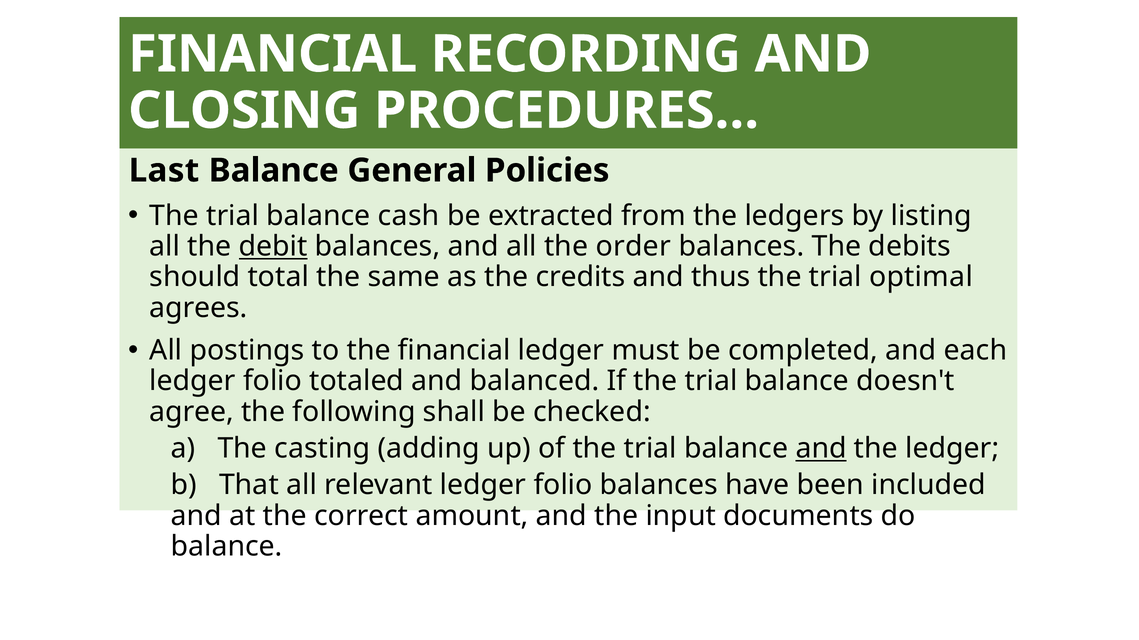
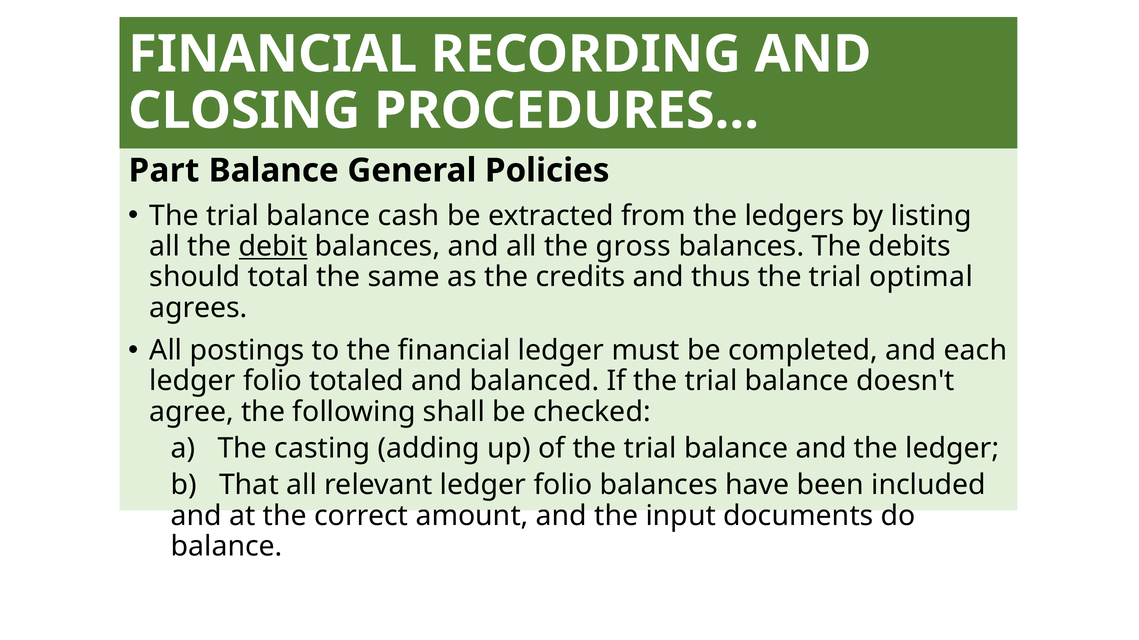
Last: Last -> Part
order: order -> gross
and at (821, 449) underline: present -> none
